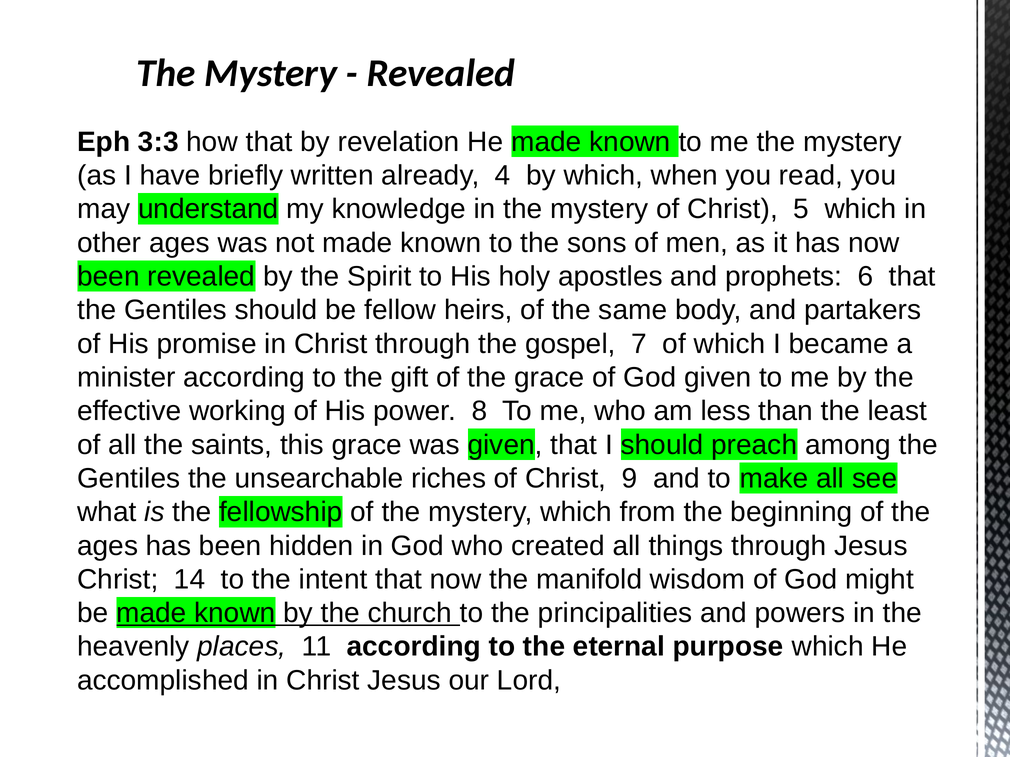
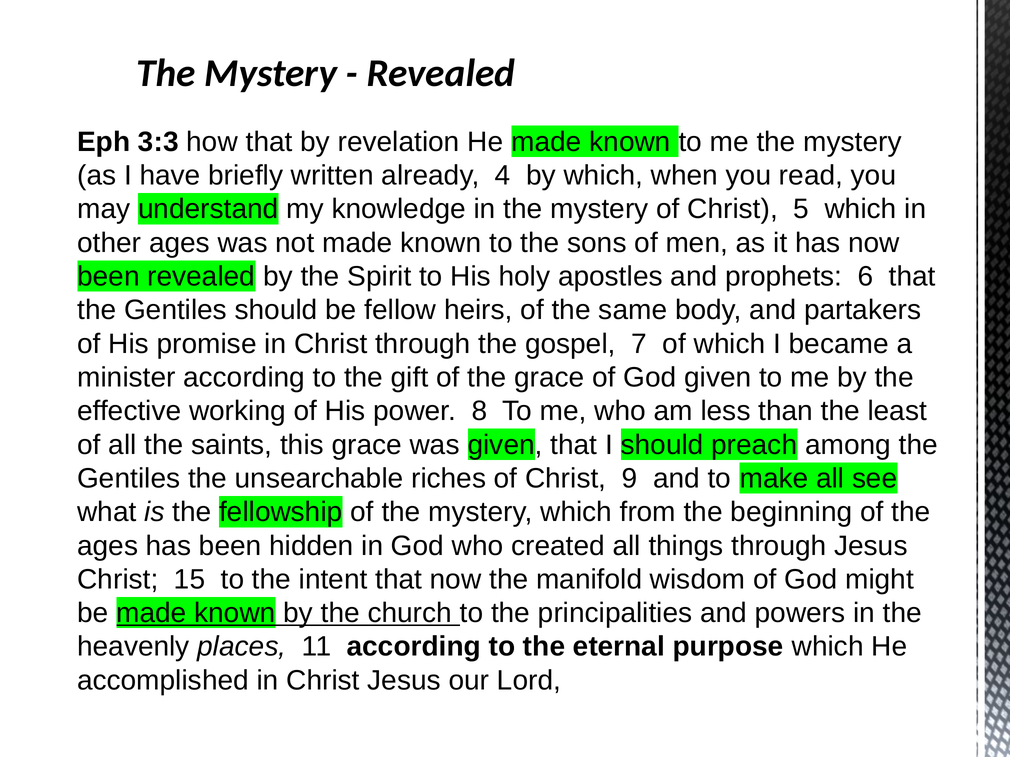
14: 14 -> 15
